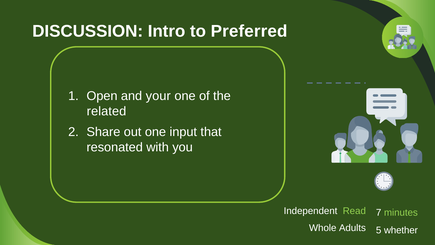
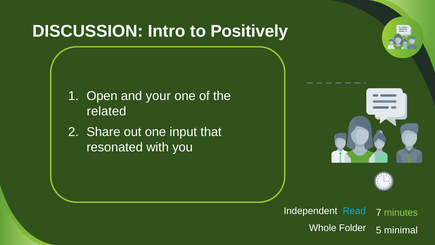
Preferred: Preferred -> Positively
Read colour: light green -> light blue
Adults: Adults -> Folder
whether: whether -> minimal
